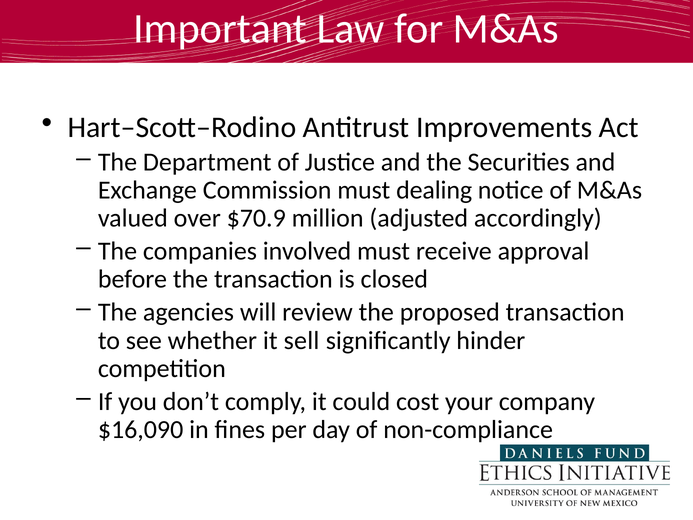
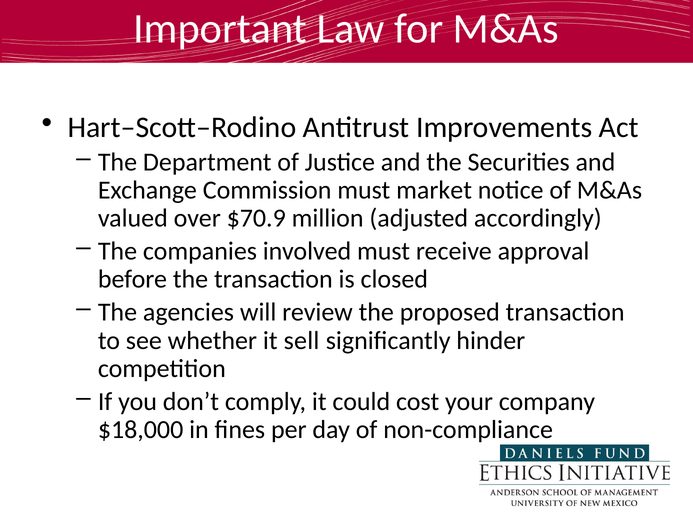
dealing: dealing -> market
$16,090: $16,090 -> $18,000
